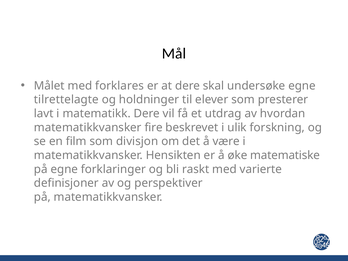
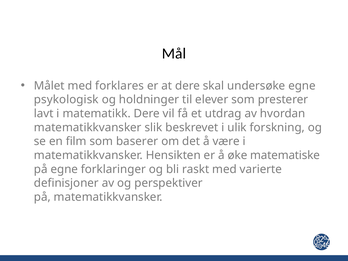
tilrettelagte: tilrettelagte -> psykologisk
fire: fire -> slik
divisjon: divisjon -> baserer
